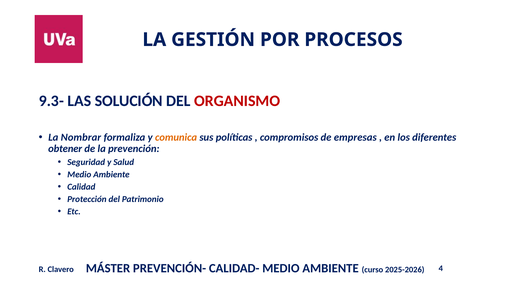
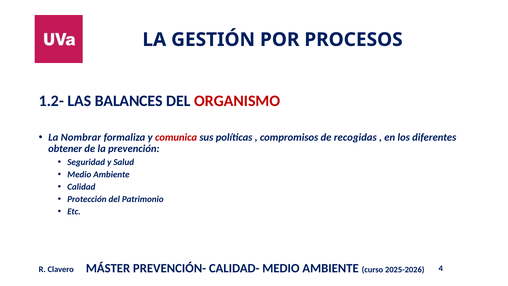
9.3-: 9.3- -> 1.2-
SOLUCIÓN: SOLUCIÓN -> BALANCES
comunica colour: orange -> red
empresas: empresas -> recogidas
